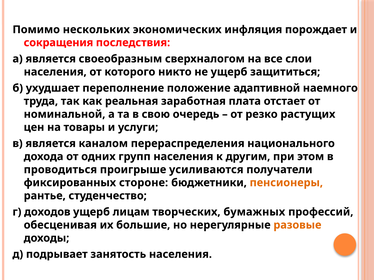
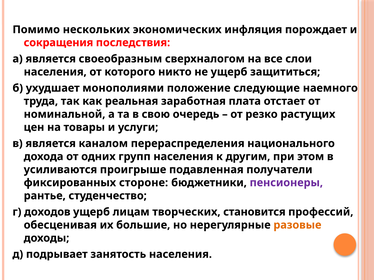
переполнение: переполнение -> монополиями
адаптивной: адаптивной -> следующие
проводиться: проводиться -> усиливаются
усиливаются: усиливаются -> подавленная
пенсионеры colour: orange -> purple
бумажных: бумажных -> становится
